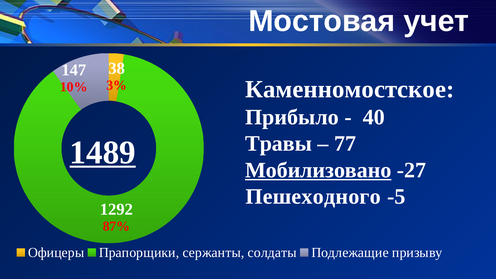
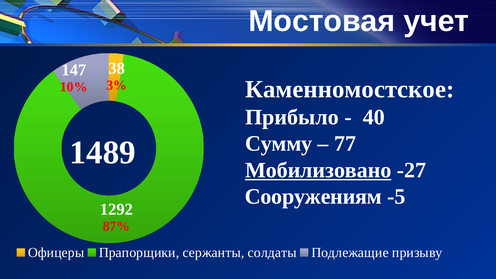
Травы: Травы -> Сумму
1489 underline: present -> none
Пешеходного: Пешеходного -> Сооружениям
